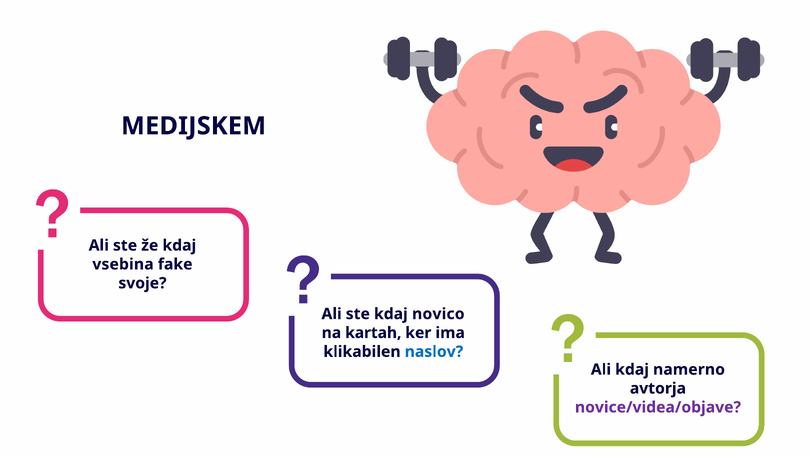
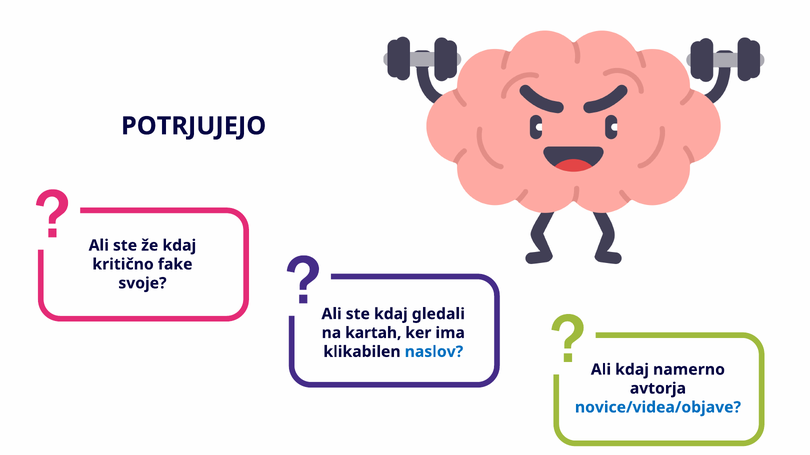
MEDIJSKEM: MEDIJSKEM -> POTRJUJEJO
vsebina: vsebina -> kritično
novico: novico -> gledali
novice/videa/objave colour: purple -> blue
